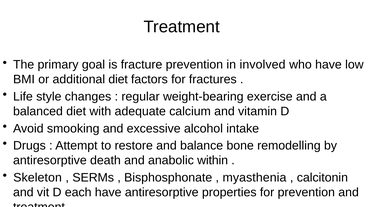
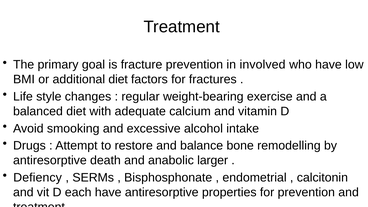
within: within -> larger
Skeleton: Skeleton -> Defiency
myasthenia: myasthenia -> endometrial
